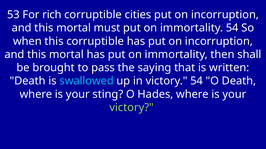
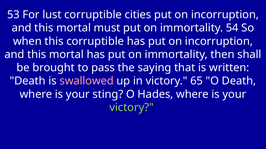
rich: rich -> lust
swallowed colour: light blue -> pink
victory 54: 54 -> 65
